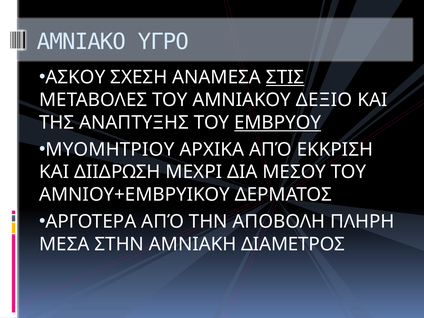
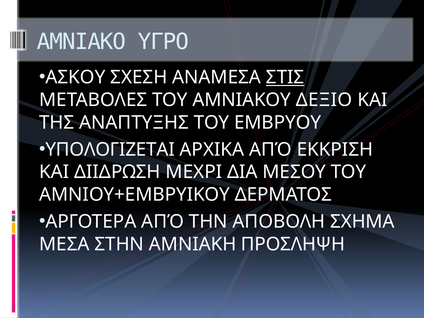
ΕΜΒΡΥΟΥ underline: present -> none
ΜΥΟΜΗΤΡΙΟΥ: ΜΥΟΜΗΤΡΙΟΥ -> ΥΠΟΛΟΓΙΖΕΤΑΙ
ΠΛΗΡΗ: ΠΛΗΡΗ -> ΣΧΗΜΑ
ΔΙΑΜΕΤΡΟΣ: ΔΙΑΜΕΤΡΟΣ -> ΠΡΟΣΛΗΨΗ
